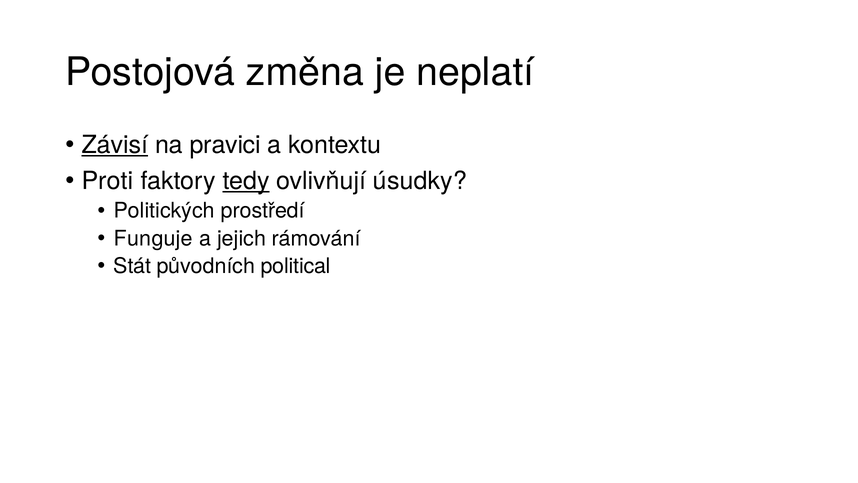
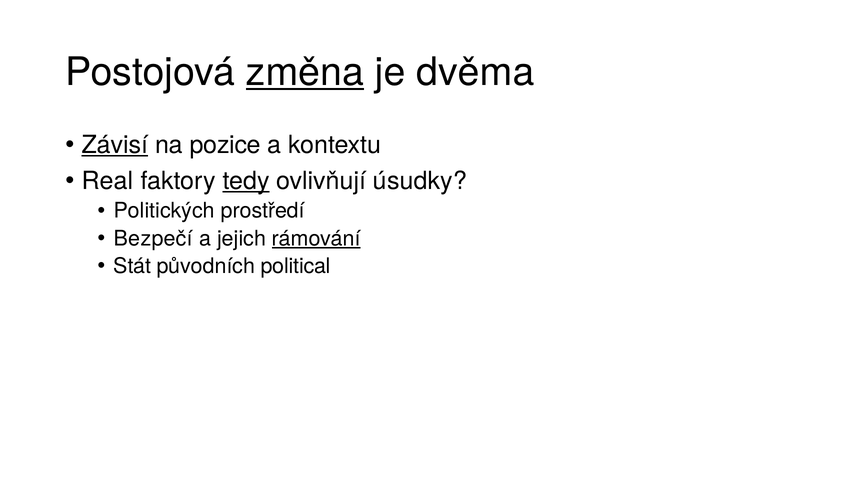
změna underline: none -> present
neplatí: neplatí -> dvěma
pravici: pravici -> pozice
Proti: Proti -> Real
Funguje: Funguje -> Bezpečí
rámování underline: none -> present
